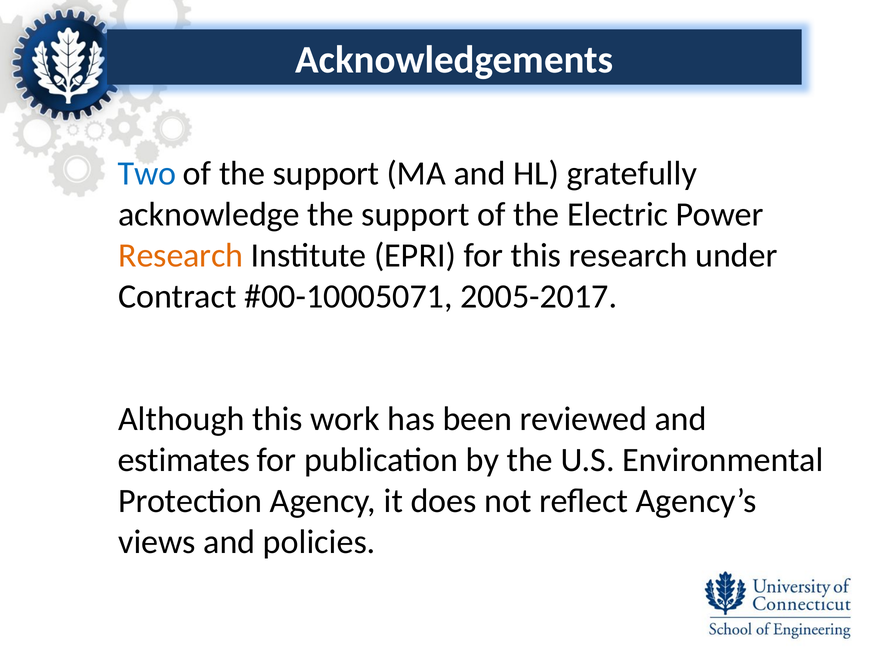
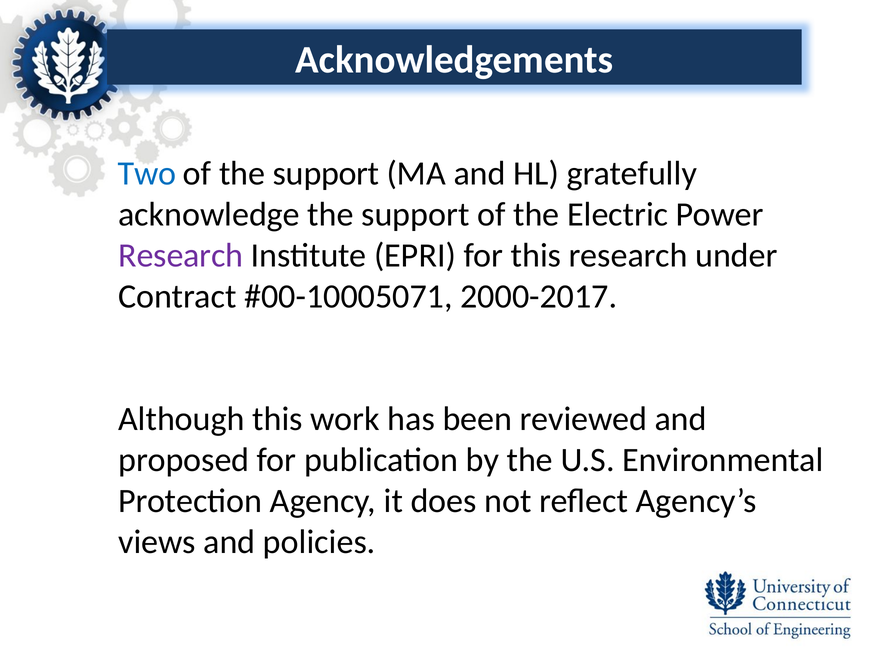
Research at (181, 255) colour: orange -> purple
2005-2017: 2005-2017 -> 2000-2017
estimates: estimates -> proposed
